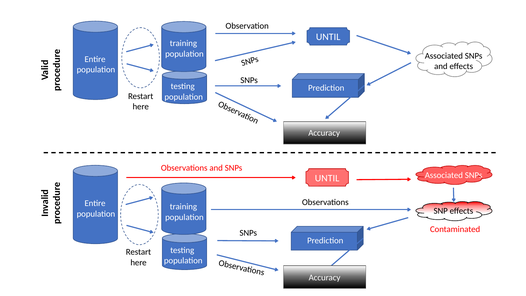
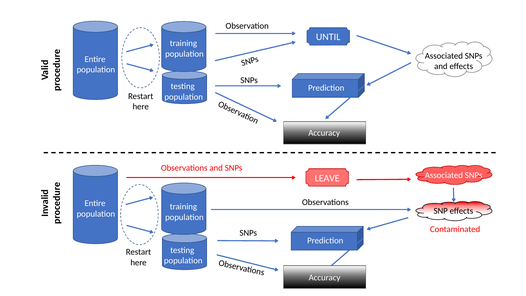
UNTIL at (327, 178): UNTIL -> LEAVE
